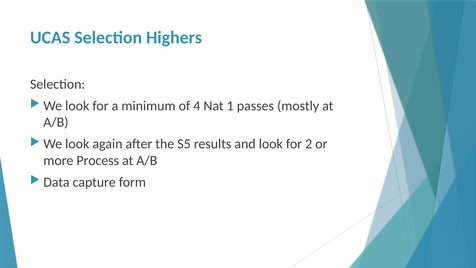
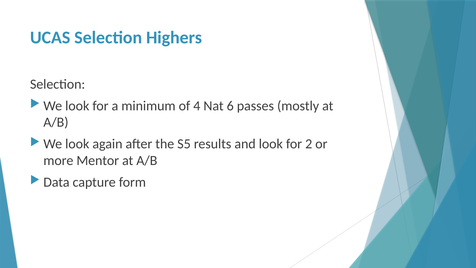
1: 1 -> 6
Process: Process -> Mentor
